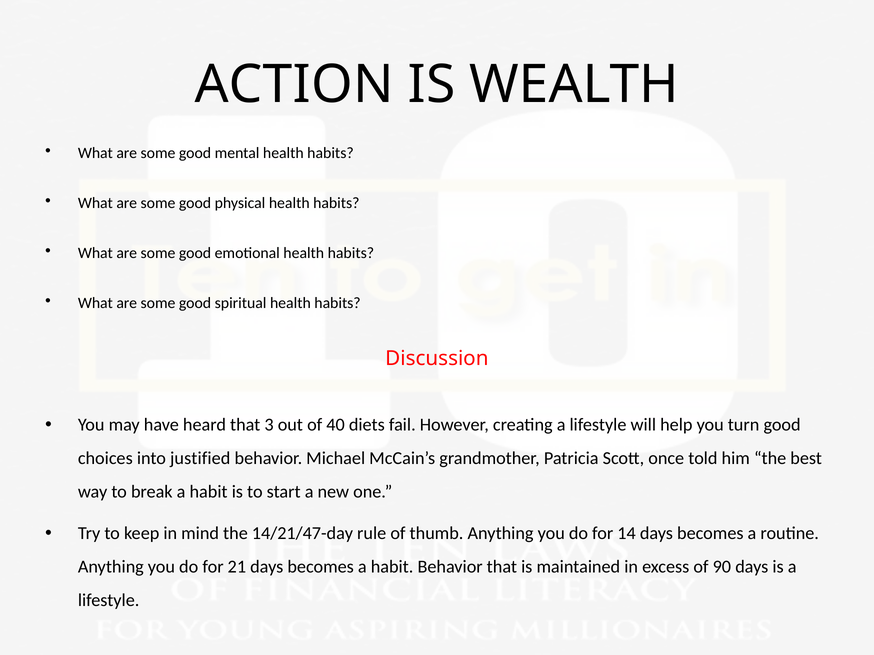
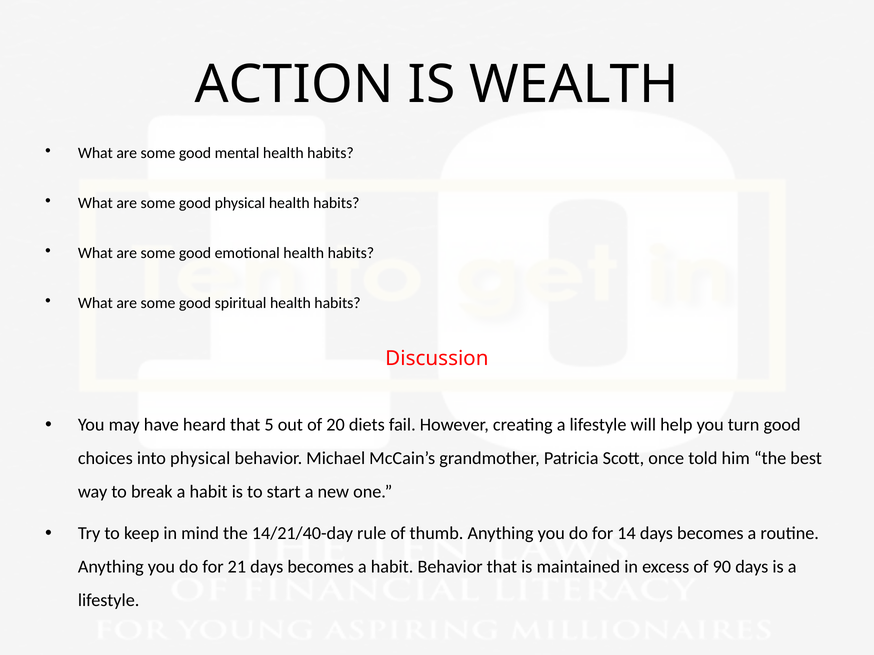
3: 3 -> 5
40: 40 -> 20
into justified: justified -> physical
14/21/47-day: 14/21/47-day -> 14/21/40-day
